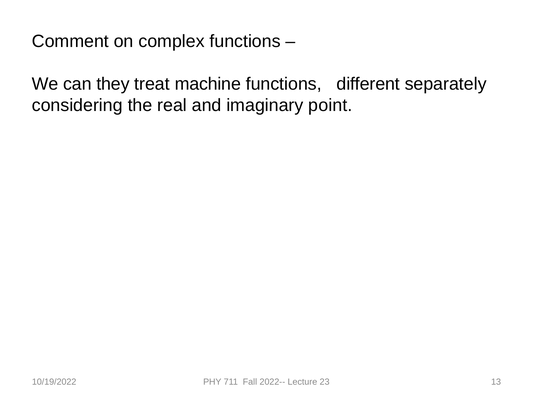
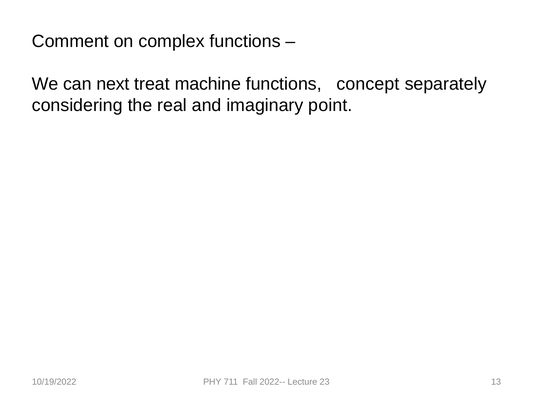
they: they -> next
different: different -> concept
